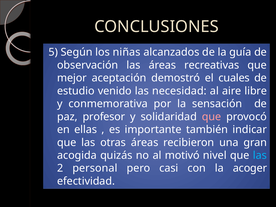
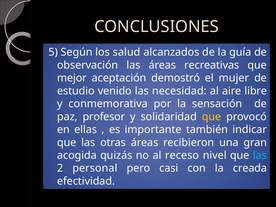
niñas: niñas -> salud
cuales: cuales -> mujer
que at (212, 117) colour: pink -> yellow
motivó: motivó -> receso
acoger: acoger -> creada
